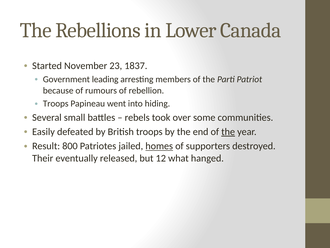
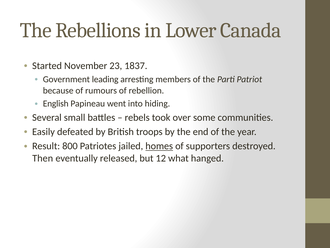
Troops at (56, 103): Troops -> English
the at (228, 132) underline: present -> none
Their: Their -> Then
